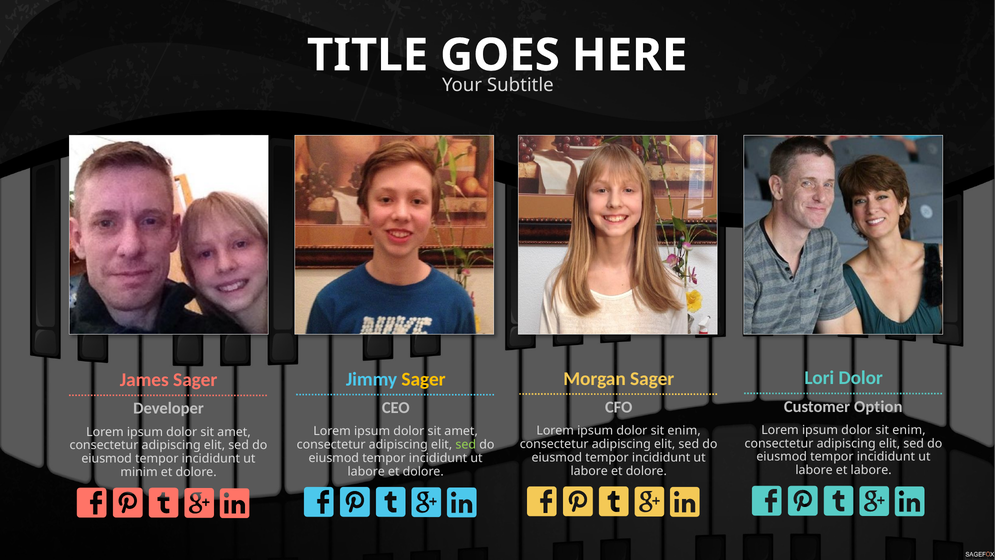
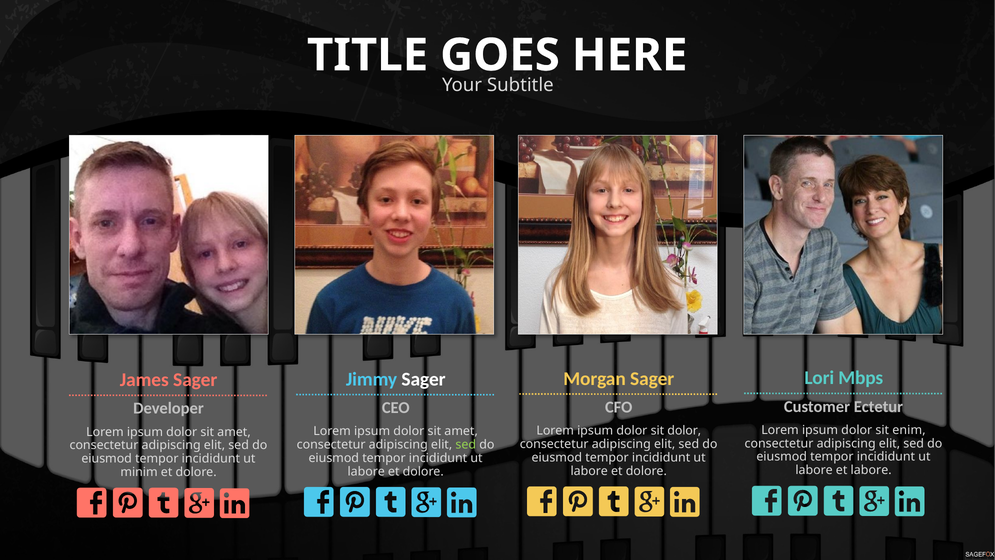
Lori Dolor: Dolor -> Mbps
Sager at (424, 379) colour: yellow -> white
Option: Option -> Ectetur
enim at (684, 430): enim -> dolor
